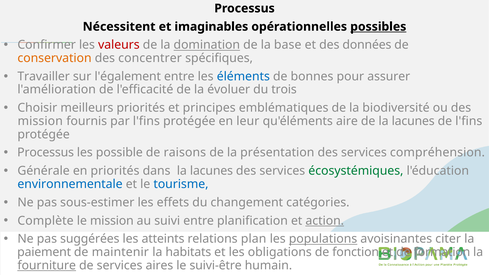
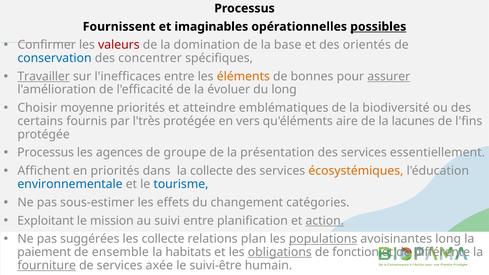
Nécessitent: Nécessitent -> Fournissent
domination underline: present -> none
données: données -> orientés
conservation colour: orange -> blue
Travailler underline: none -> present
l'également: l'également -> l'inefficaces
éléments colour: blue -> orange
assurer underline: none -> present
du trois: trois -> long
meilleurs: meilleurs -> moyenne
principes: principes -> atteindre
mission at (40, 121): mission -> certains
par l'fins: l'fins -> l'très
leur: leur -> vers
possible: possible -> agences
raisons: raisons -> groupe
compréhension: compréhension -> essentiellement
Générale: Générale -> Affichent
dans la lacunes: lacunes -> collecte
écosystémiques colour: green -> orange
Complète: Complète -> Exploitant
les atteints: atteints -> collecte
avoisinantes citer: citer -> long
maintenir: maintenir -> ensemble
obligations underline: none -> present
formation: formation -> différente
aires: aires -> axée
